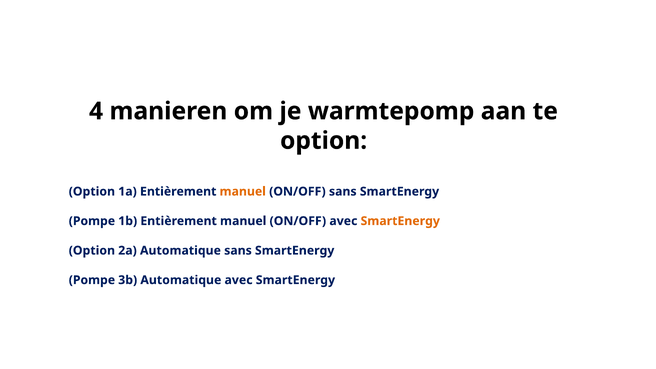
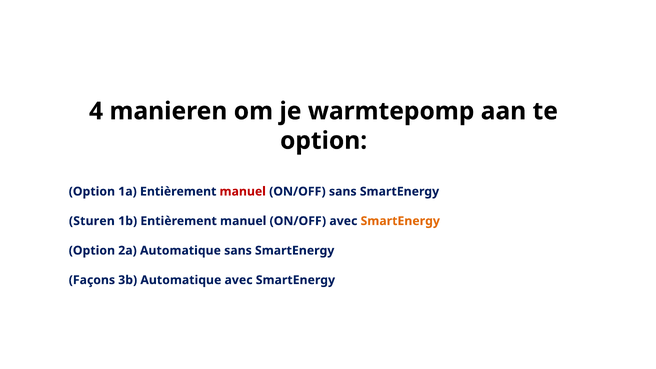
manuel at (243, 191) colour: orange -> red
Pompe at (92, 221): Pompe -> Sturen
Pompe at (92, 280): Pompe -> Façons
